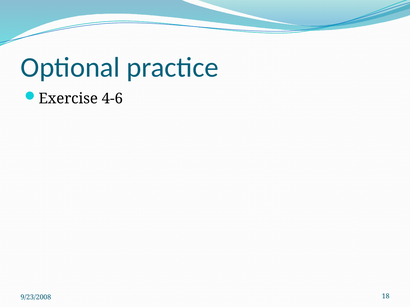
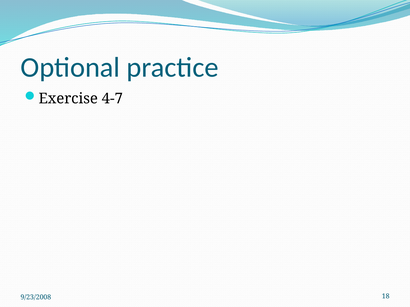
4-6: 4-6 -> 4-7
